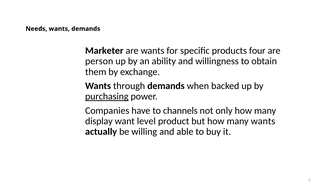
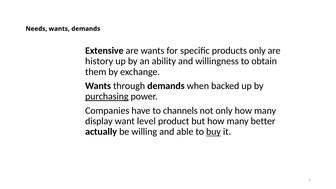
Marketer: Marketer -> Extensive
products four: four -> only
person: person -> history
many wants: wants -> better
buy underline: none -> present
